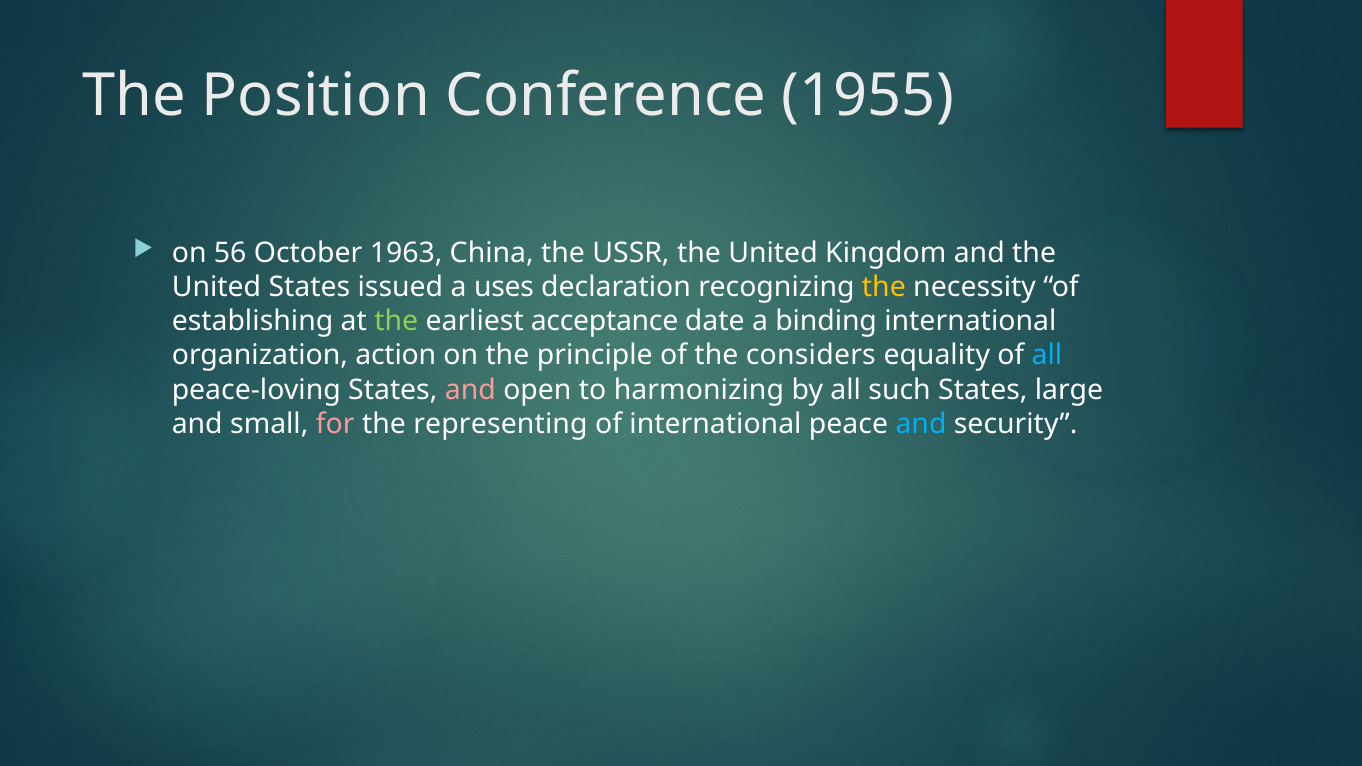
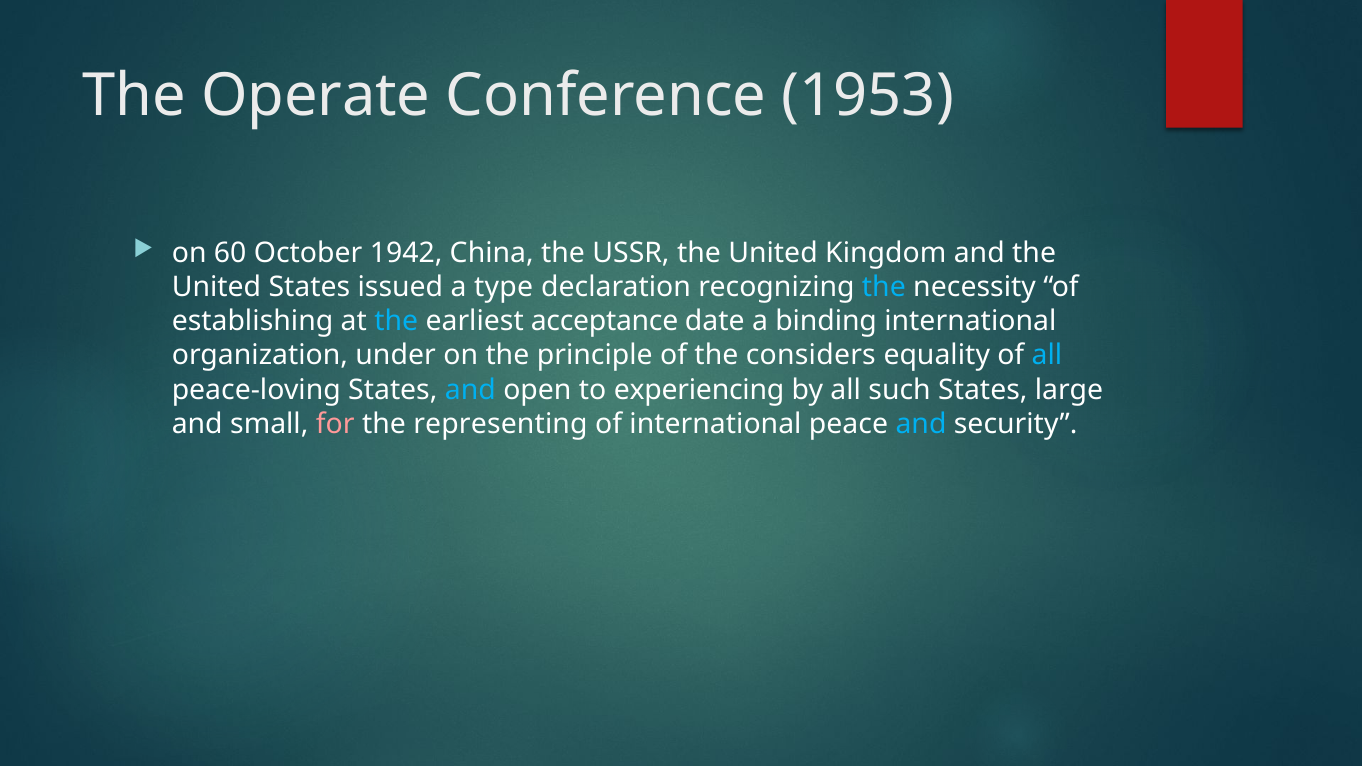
Position: Position -> Operate
1955: 1955 -> 1953
56: 56 -> 60
1963: 1963 -> 1942
uses: uses -> type
the at (884, 288) colour: yellow -> light blue
the at (396, 322) colour: light green -> light blue
action: action -> under
and at (470, 390) colour: pink -> light blue
harmonizing: harmonizing -> experiencing
